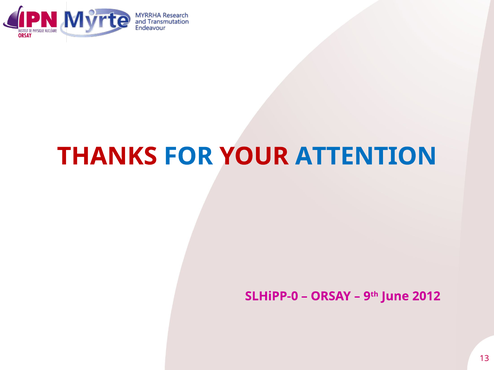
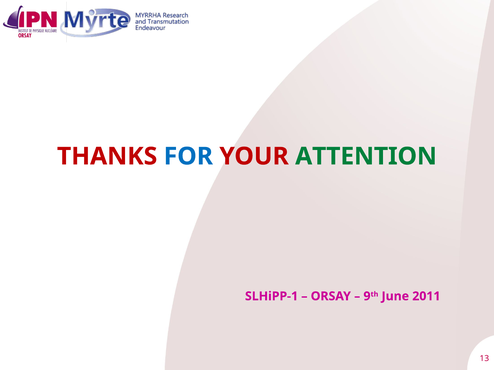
ATTENTION colour: blue -> green
SLHiPP-0: SLHiPP-0 -> SLHiPP-1
2012: 2012 -> 2011
